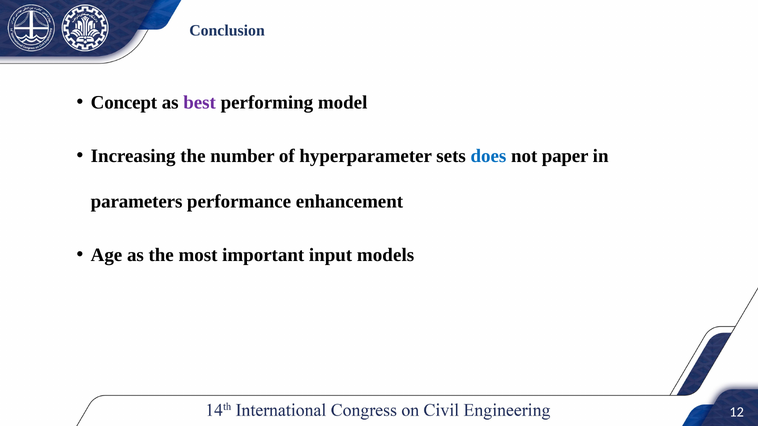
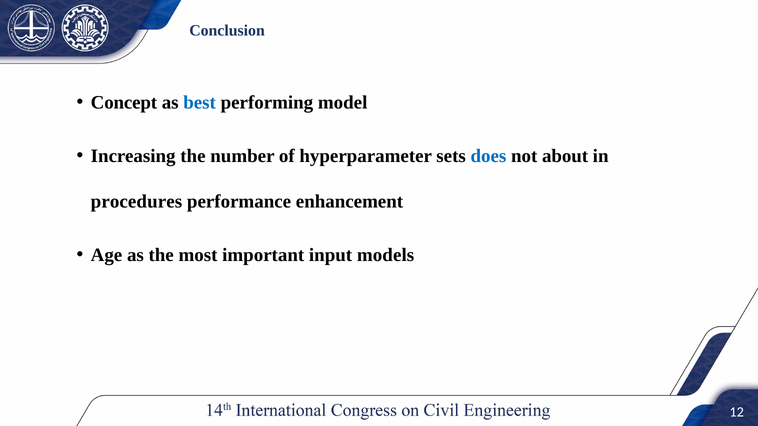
best colour: purple -> blue
paper: paper -> about
parameters: parameters -> procedures
